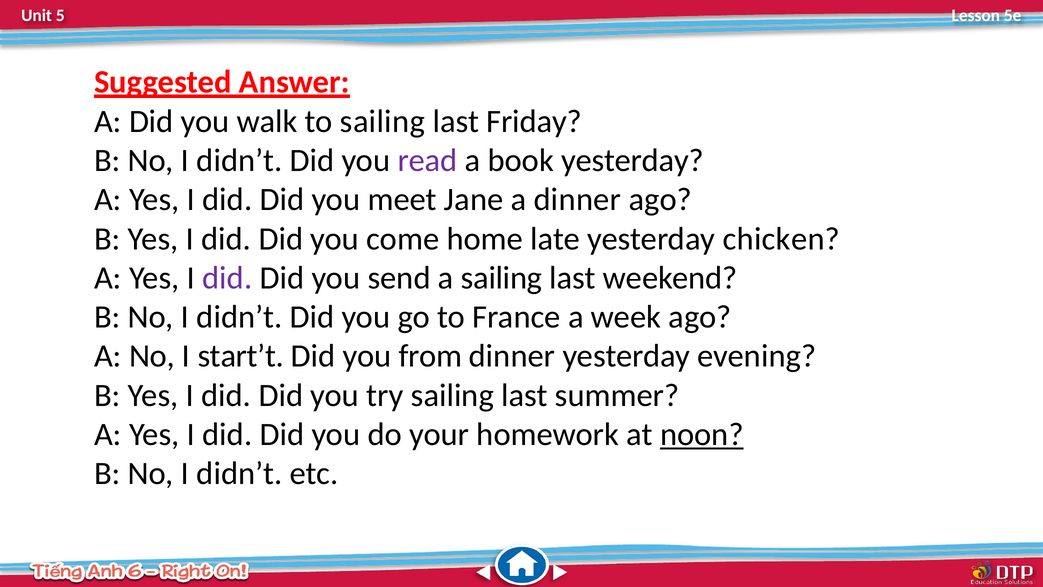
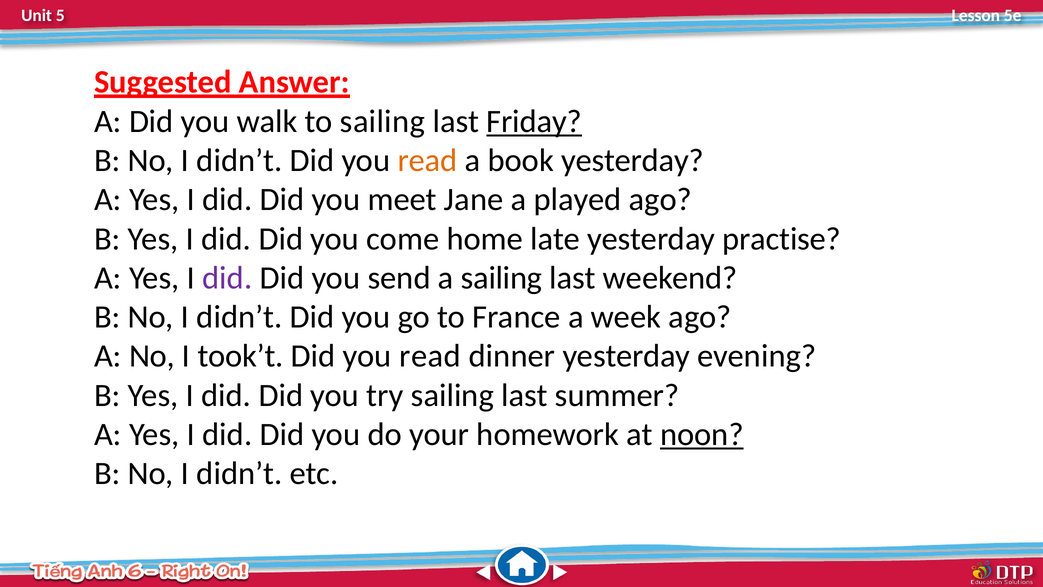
Friday underline: none -> present
read at (428, 160) colour: purple -> orange
a dinner: dinner -> played
chicken: chicken -> practise
start’t: start’t -> took’t
from at (430, 356): from -> read
